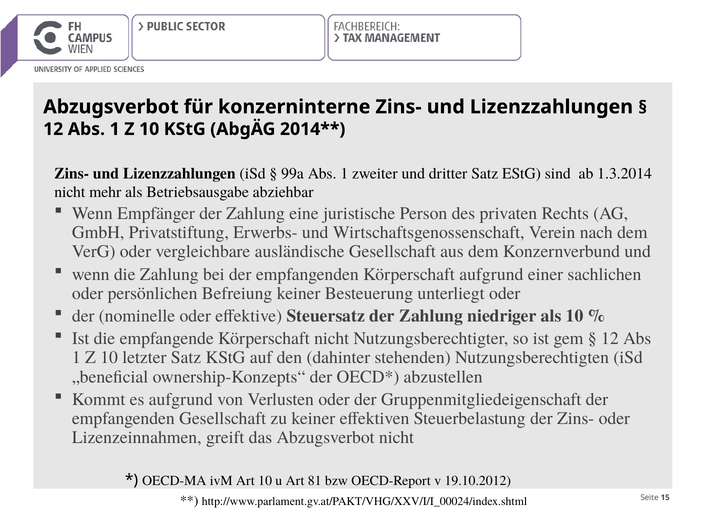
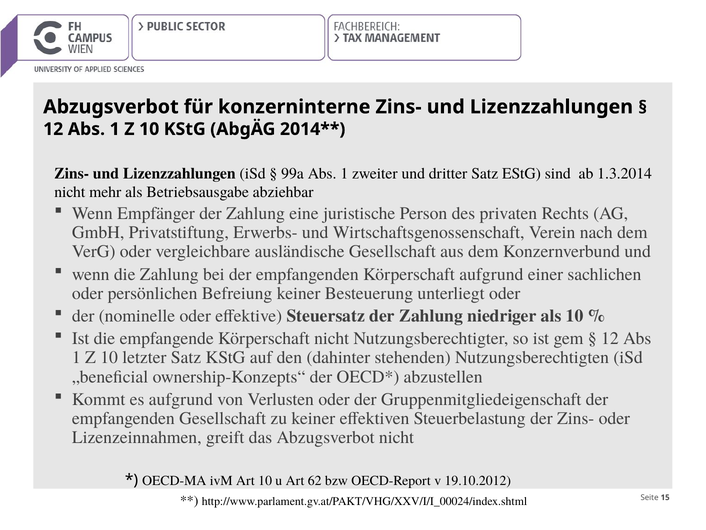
81: 81 -> 62
